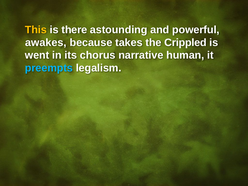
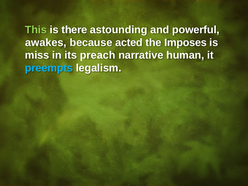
This colour: yellow -> light green
takes: takes -> acted
Crippled: Crippled -> Imposes
went: went -> miss
chorus: chorus -> preach
